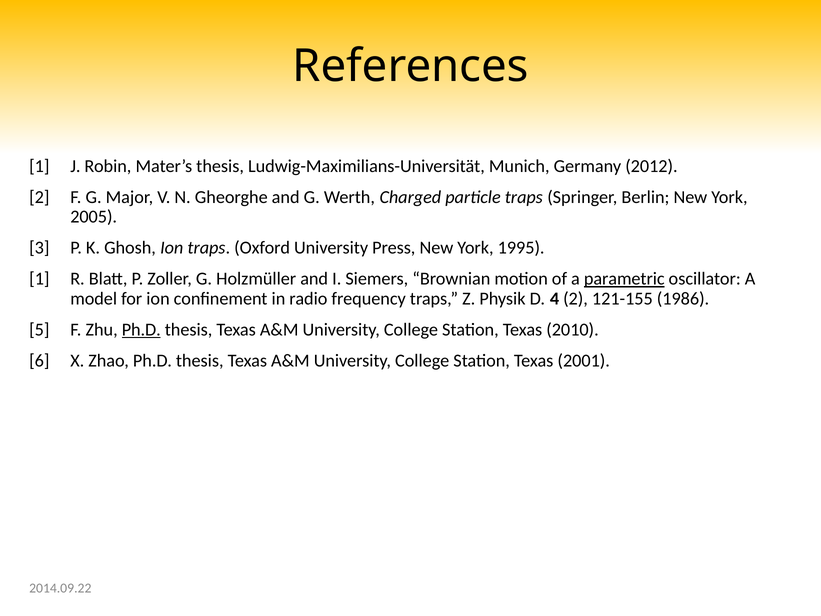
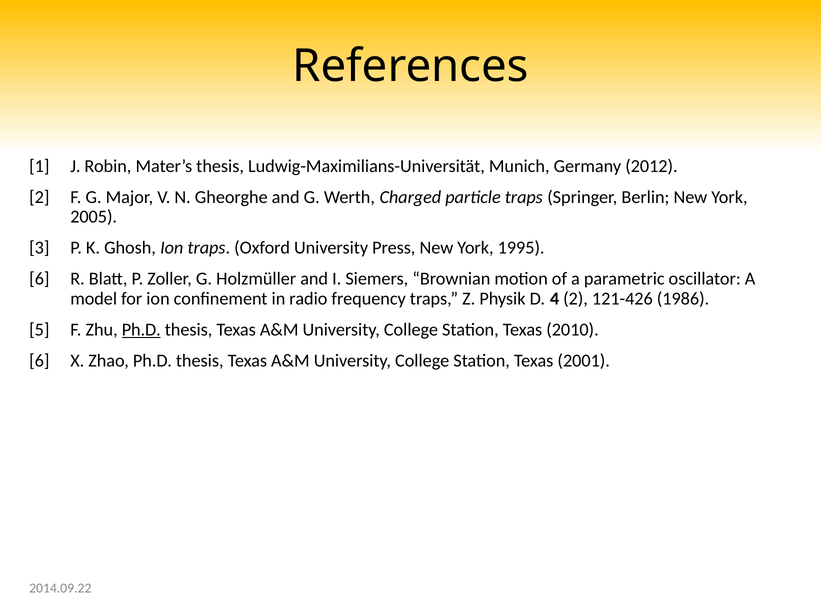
1 at (39, 279): 1 -> 6
parametric underline: present -> none
121-155: 121-155 -> 121-426
